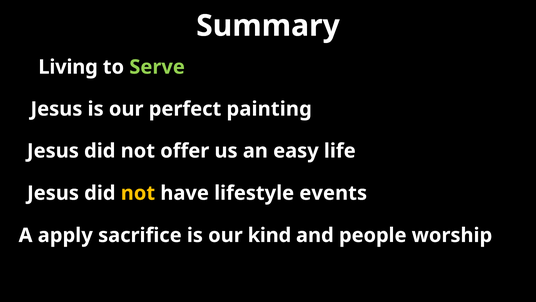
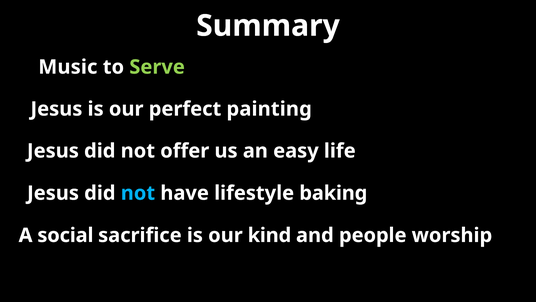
Living: Living -> Music
not at (138, 193) colour: yellow -> light blue
events: events -> baking
apply: apply -> social
